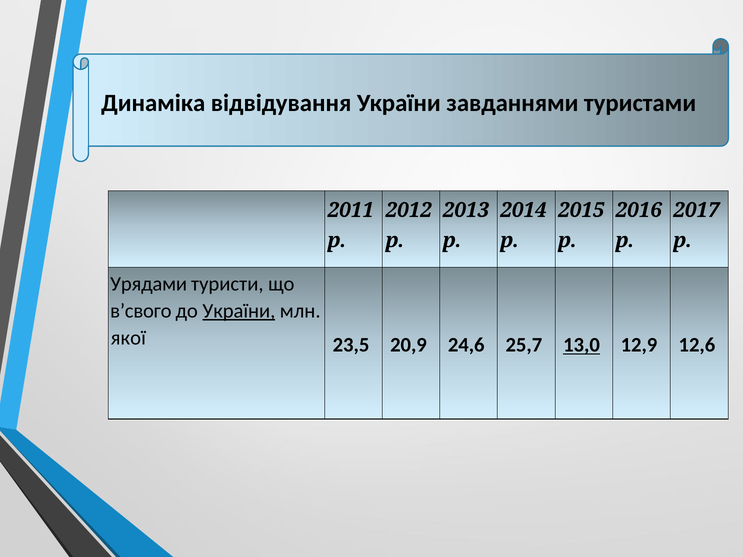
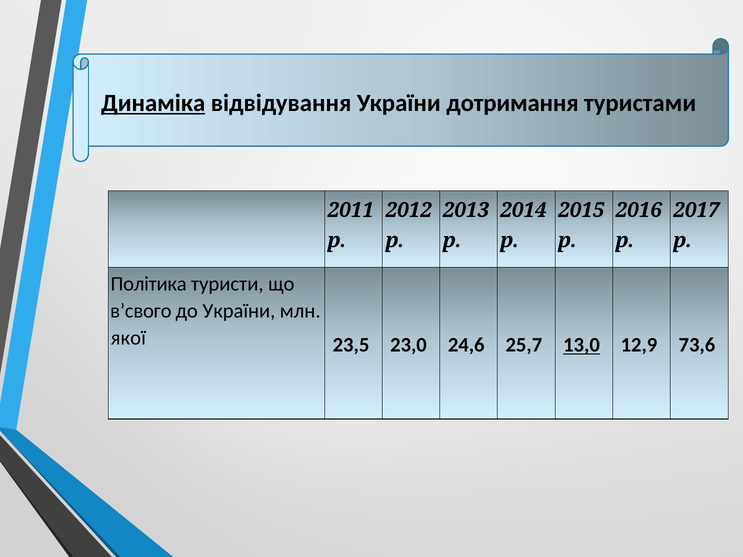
Динаміка underline: none -> present
завданнями: завданнями -> дотримання
Урядами: Урядами -> Політика
України at (239, 311) underline: present -> none
20,9: 20,9 -> 23,0
12,6: 12,6 -> 73,6
